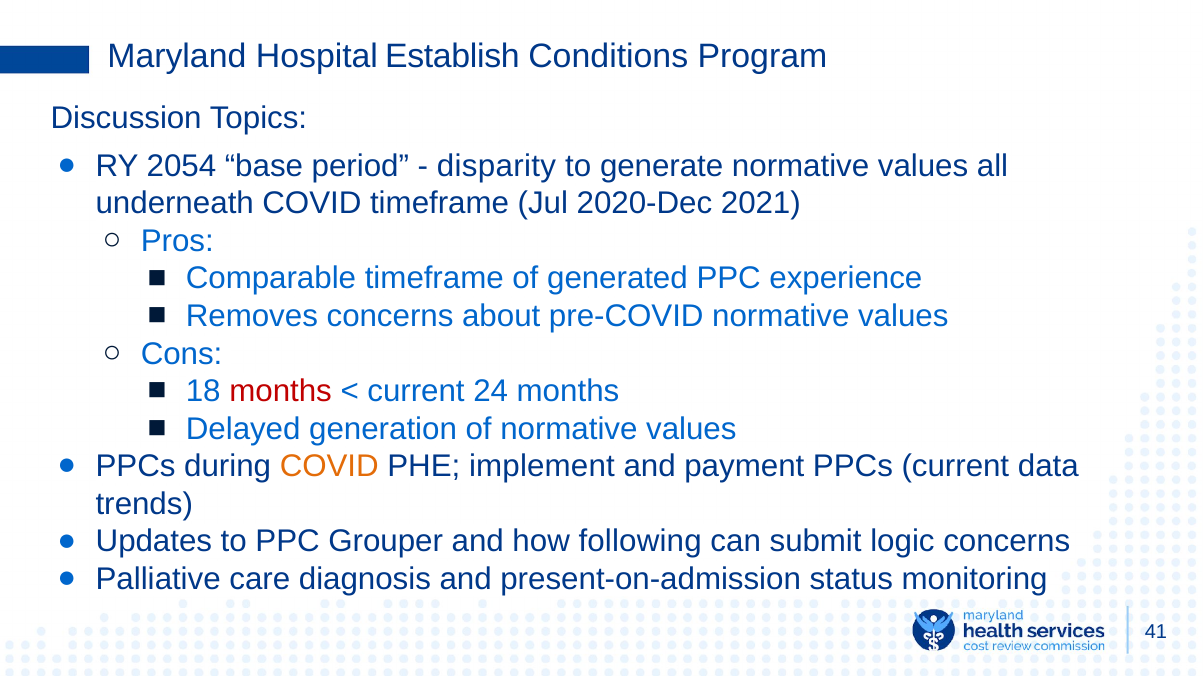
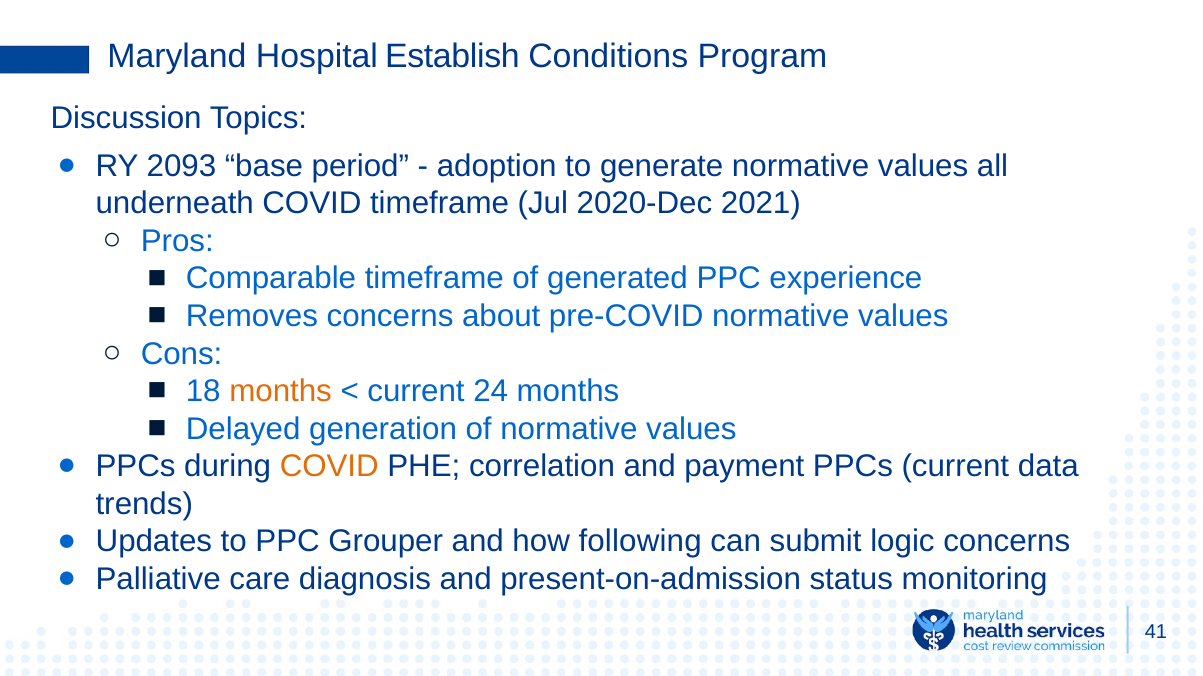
2054: 2054 -> 2093
disparity: disparity -> adoption
months at (281, 392) colour: red -> orange
implement: implement -> correlation
